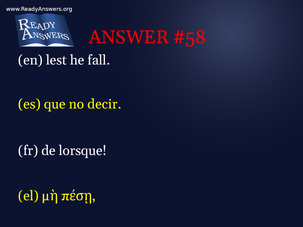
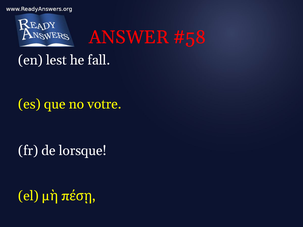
decir: decir -> votre
